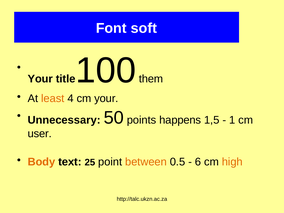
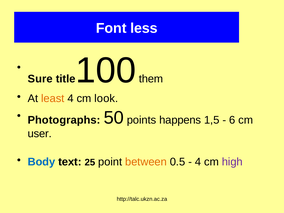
soft: soft -> less
Your at (40, 79): Your -> Sure
cm your: your -> look
Unnecessary: Unnecessary -> Photographs
1: 1 -> 6
Body colour: orange -> blue
6 at (198, 162): 6 -> 4
high colour: orange -> purple
